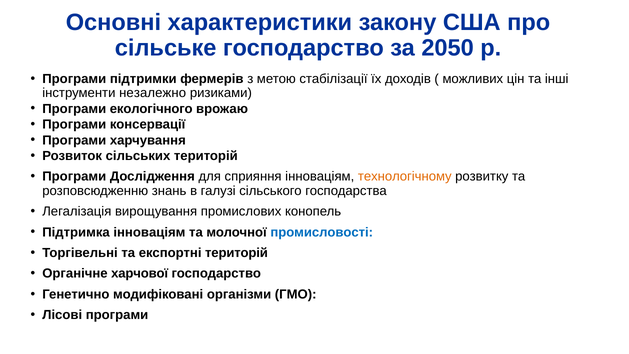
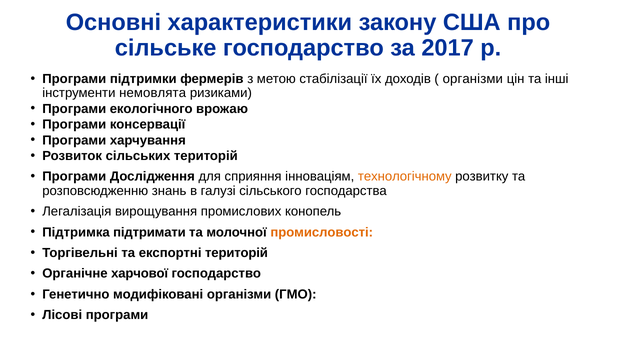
2050: 2050 -> 2017
можливих at (473, 79): можливих -> організми
незалежно: незалежно -> немовлята
Підтримка інноваціям: інноваціям -> підтримати
промисловості colour: blue -> orange
